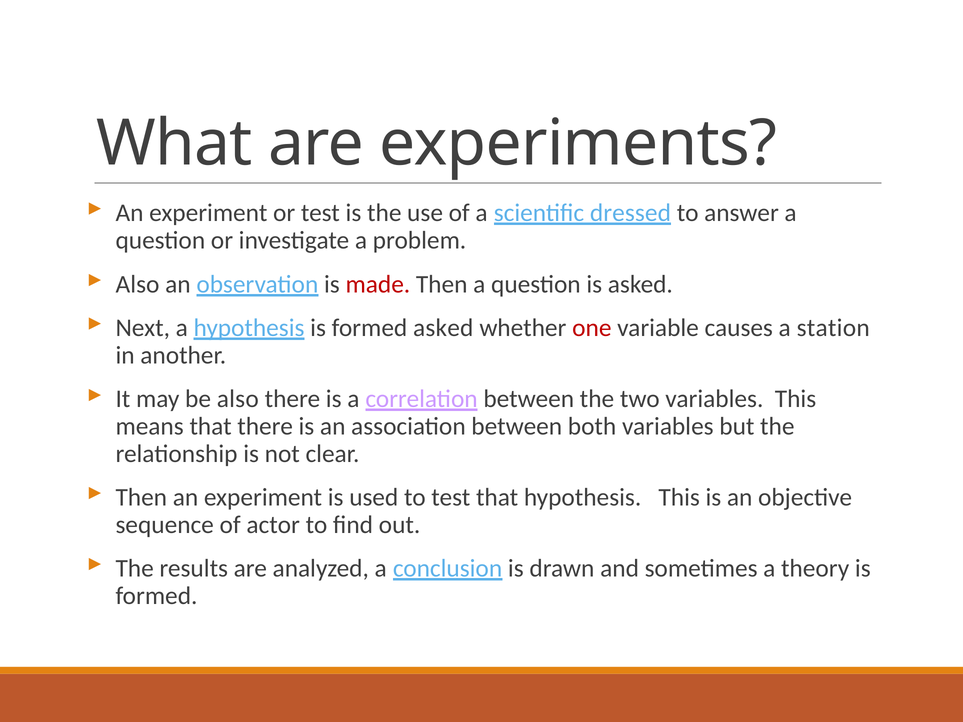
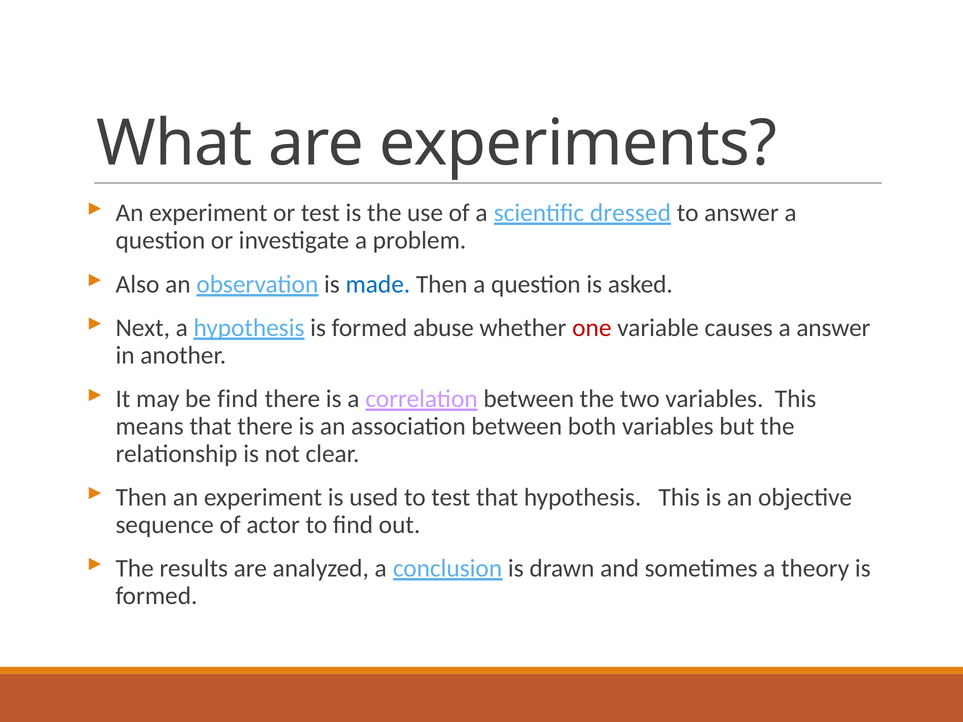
made colour: red -> blue
formed asked: asked -> abuse
a station: station -> answer
be also: also -> find
